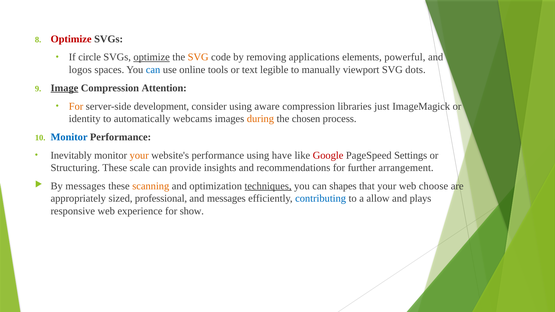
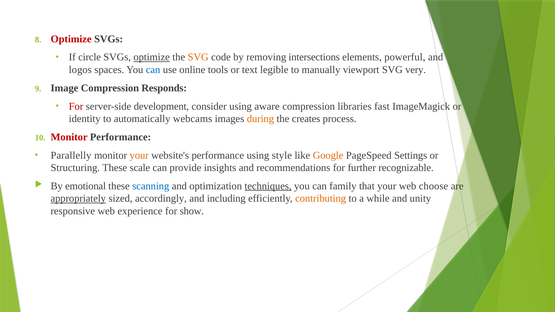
applications: applications -> intersections
dots: dots -> very
Image underline: present -> none
Attention: Attention -> Responds
For at (76, 106) colour: orange -> red
just: just -> fast
chosen: chosen -> creates
Monitor at (69, 137) colour: blue -> red
Inevitably: Inevitably -> Parallelly
have: have -> style
Google colour: red -> orange
arrangement: arrangement -> recognizable
By messages: messages -> emotional
scanning colour: orange -> blue
shapes: shapes -> family
appropriately underline: none -> present
professional: professional -> accordingly
and messages: messages -> including
contributing colour: blue -> orange
allow: allow -> while
plays: plays -> unity
